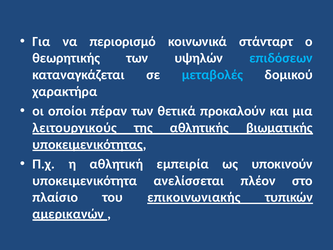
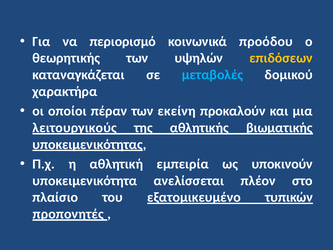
στάνταρτ: στάνταρτ -> προόδου
επιδόσεων colour: light blue -> yellow
θετικά: θετικά -> εκείνη
επικοινωνιακής: επικοινωνιακής -> εξατομικευμένο
αμερικανών: αμερικανών -> προπονητές
